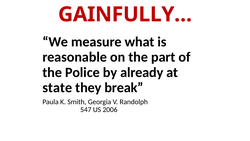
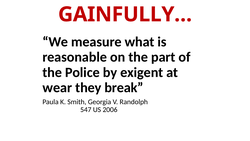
already: already -> exigent
state: state -> wear
